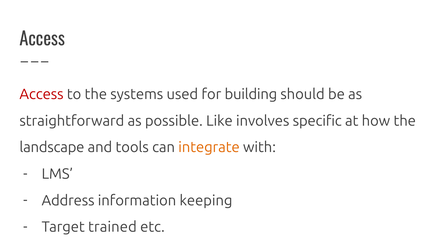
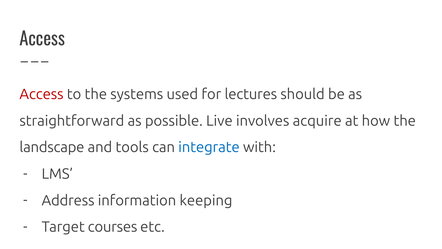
building: building -> lectures
Like: Like -> Live
specific: specific -> acquire
integrate colour: orange -> blue
trained: trained -> courses
